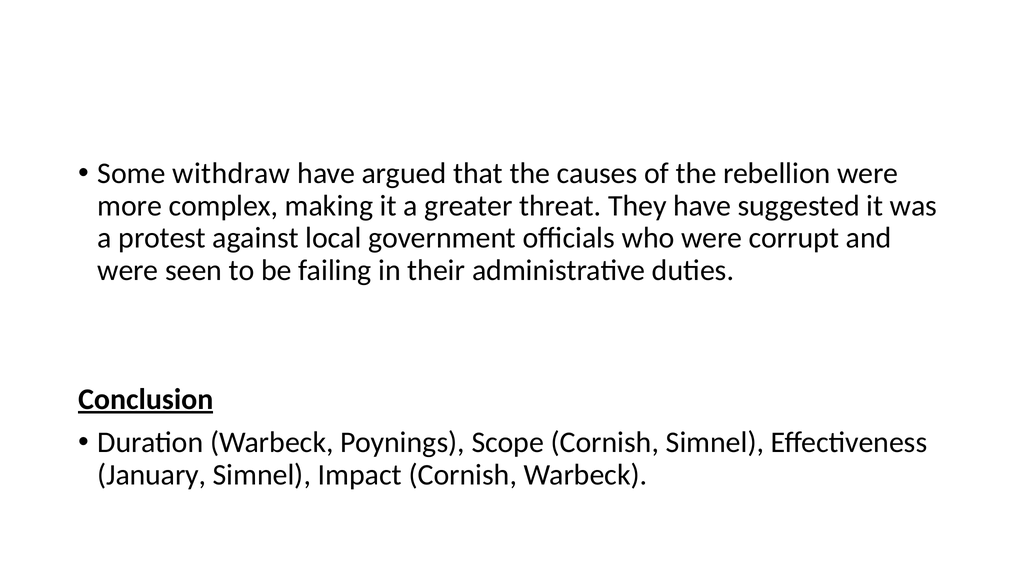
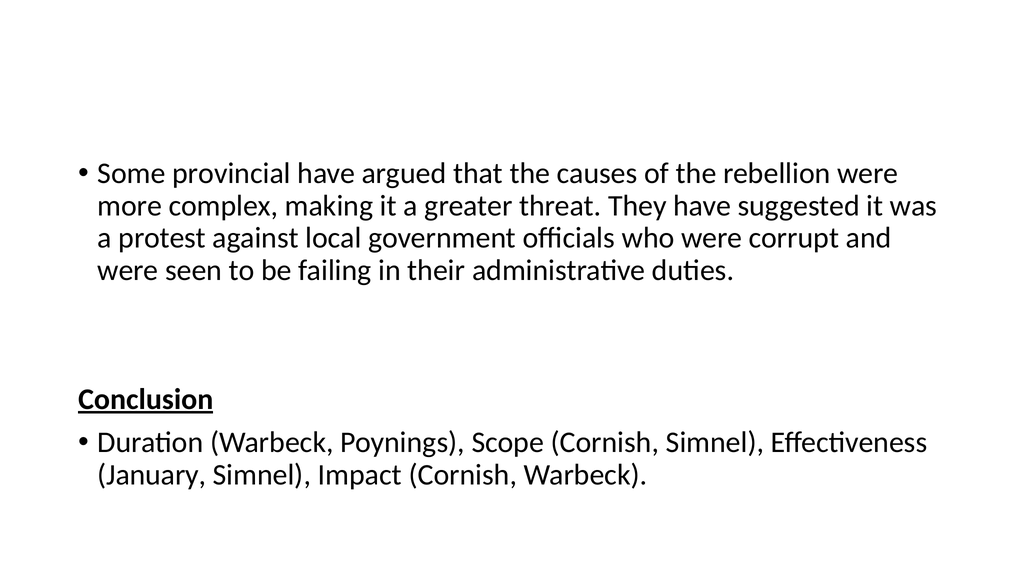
withdraw: withdraw -> provincial
